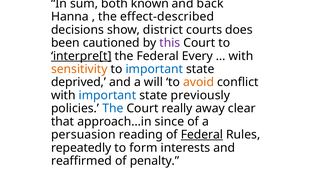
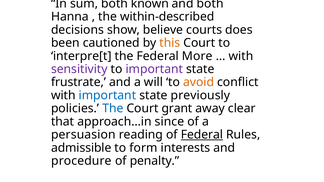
and back: back -> both
effect-described: effect-described -> within-described
district: district -> believe
this colour: purple -> orange
interpre[t underline: present -> none
Every: Every -> More
sensitivity colour: orange -> purple
important at (154, 69) colour: blue -> purple
deprived: deprived -> frustrate
really: really -> grant
repeatedly: repeatedly -> admissible
reaffirmed: reaffirmed -> procedure
